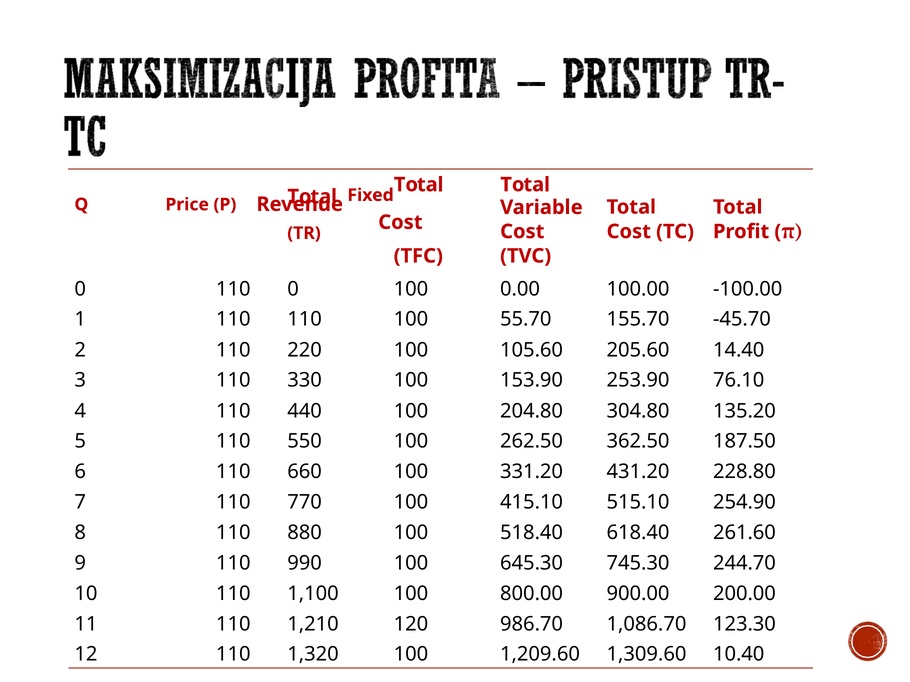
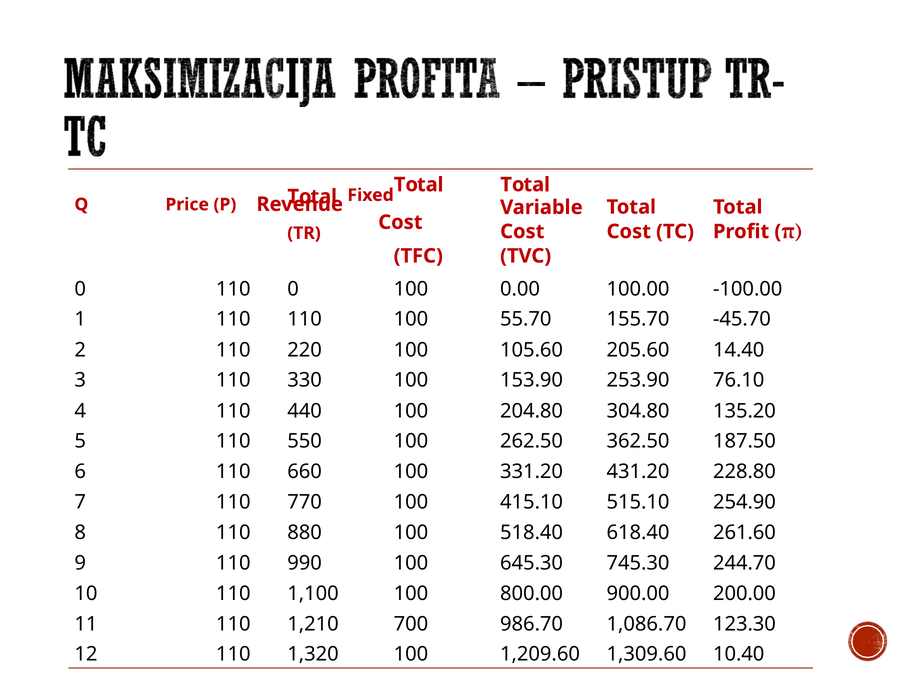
120: 120 -> 700
